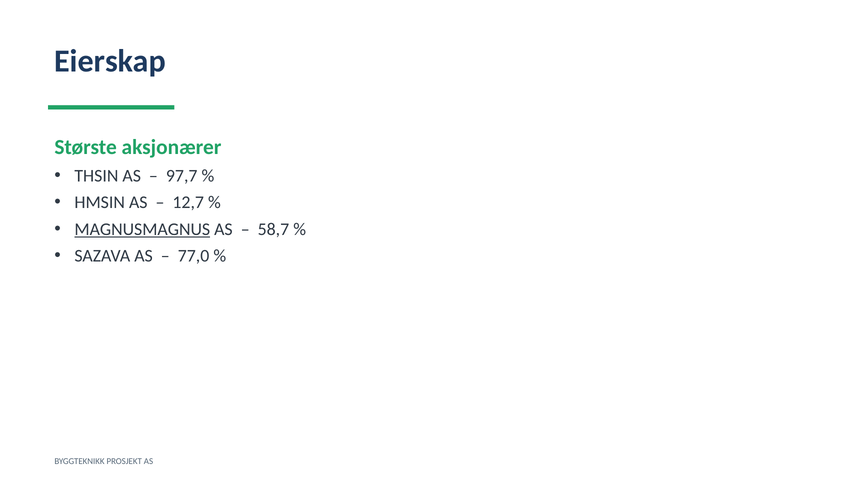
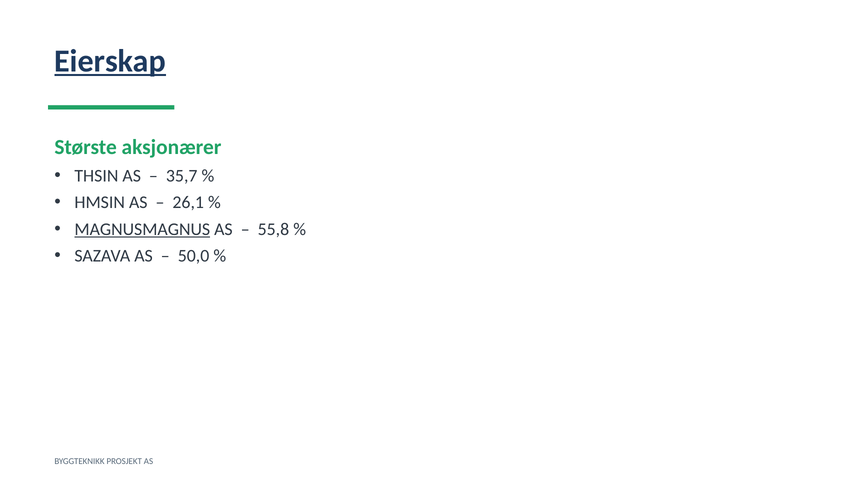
Eierskap underline: none -> present
97,7: 97,7 -> 35,7
12,7: 12,7 -> 26,1
58,7: 58,7 -> 55,8
77,0: 77,0 -> 50,0
